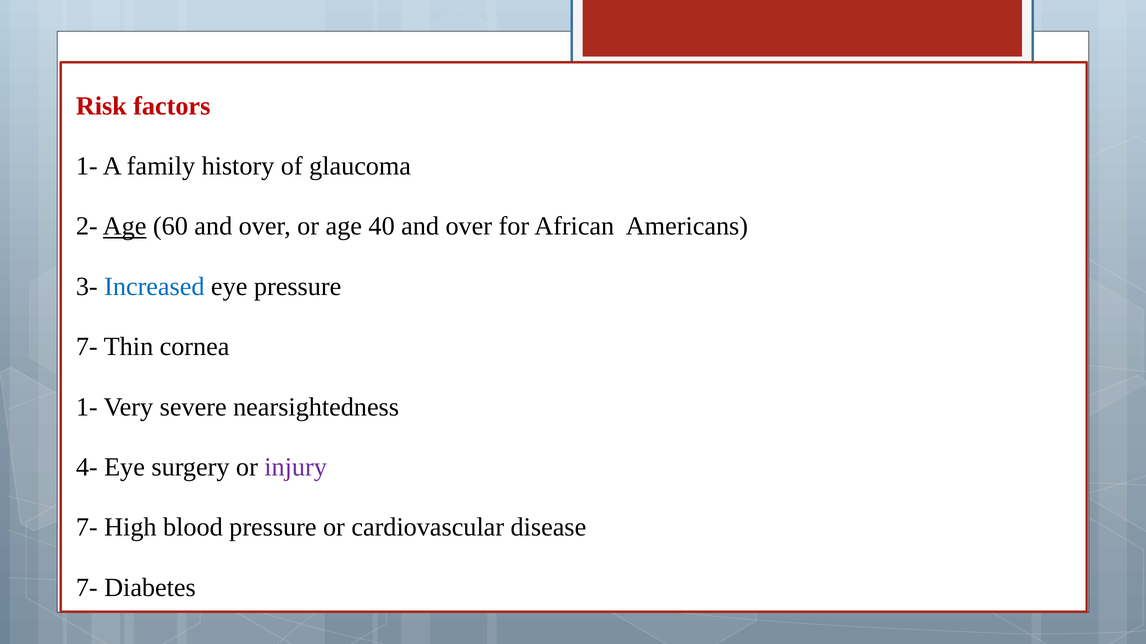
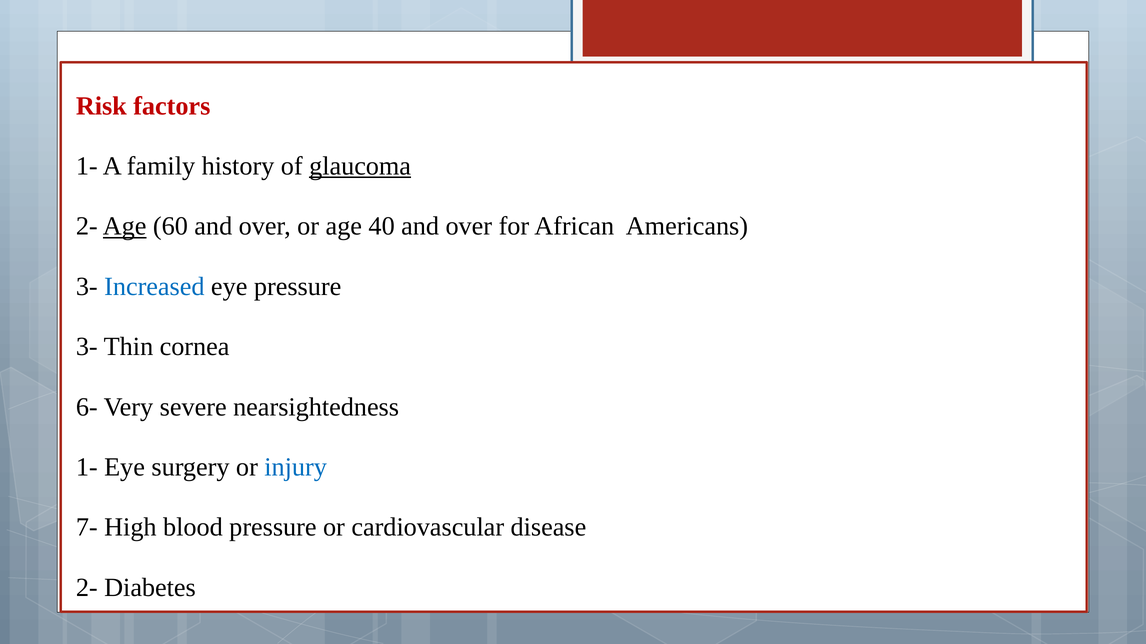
glaucoma underline: none -> present
7- at (87, 347): 7- -> 3-
1- at (87, 407): 1- -> 6-
4- at (87, 467): 4- -> 1-
injury colour: purple -> blue
7- at (87, 588): 7- -> 2-
